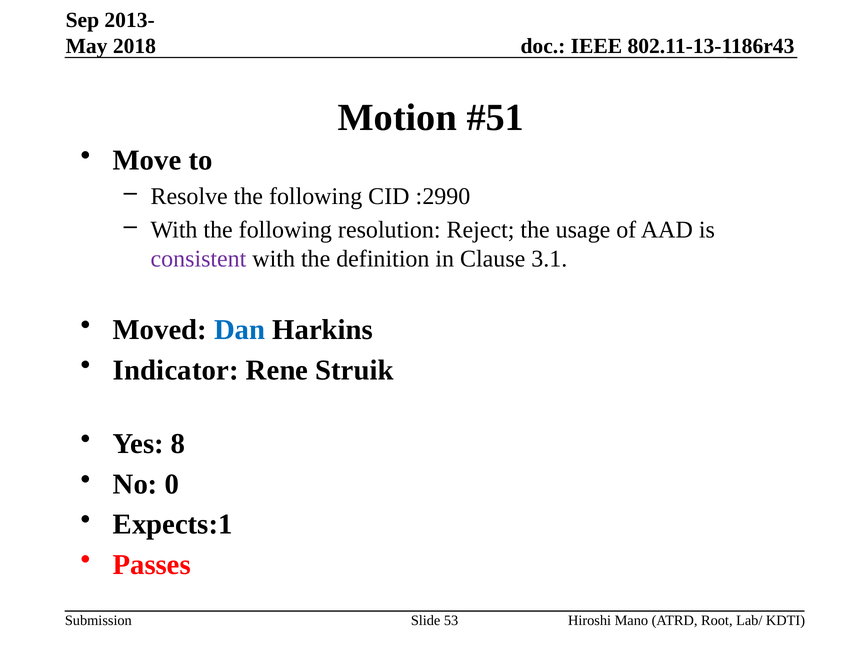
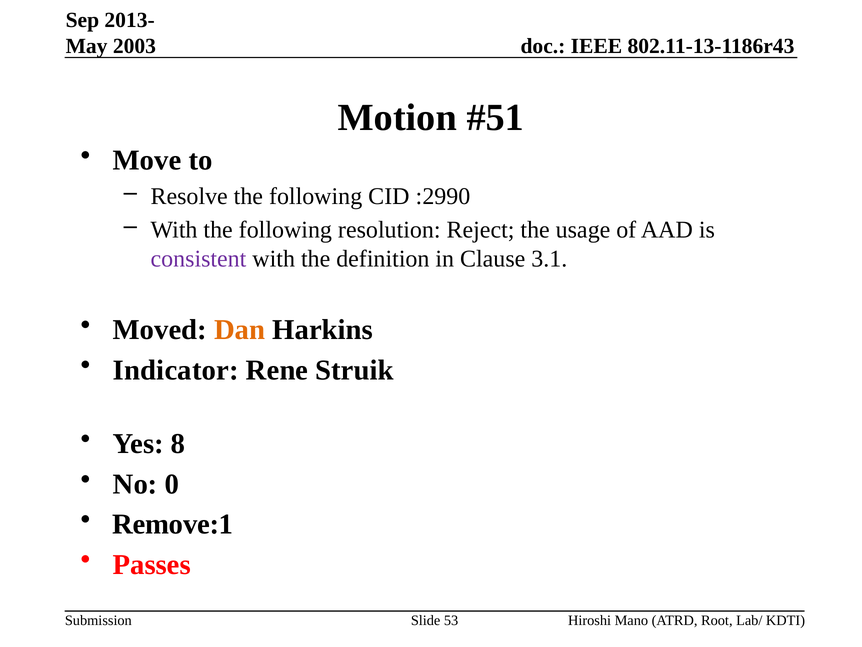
2018: 2018 -> 2003
Dan colour: blue -> orange
Expects:1: Expects:1 -> Remove:1
